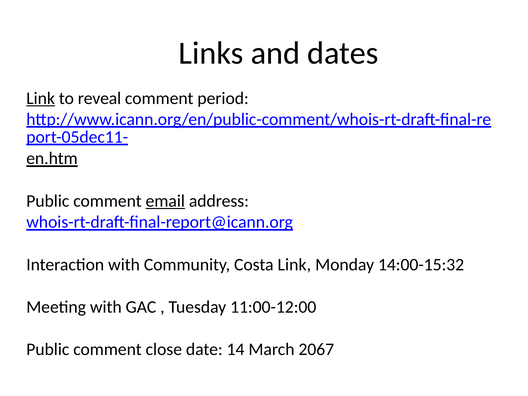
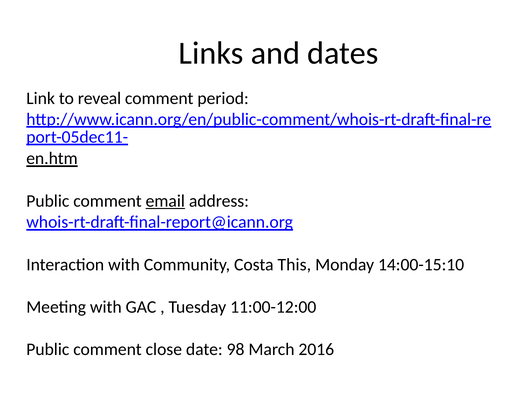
Link at (41, 98) underline: present -> none
Costa Link: Link -> This
14:00-15:32: 14:00-15:32 -> 14:00-15:10
14: 14 -> 98
2067: 2067 -> 2016
